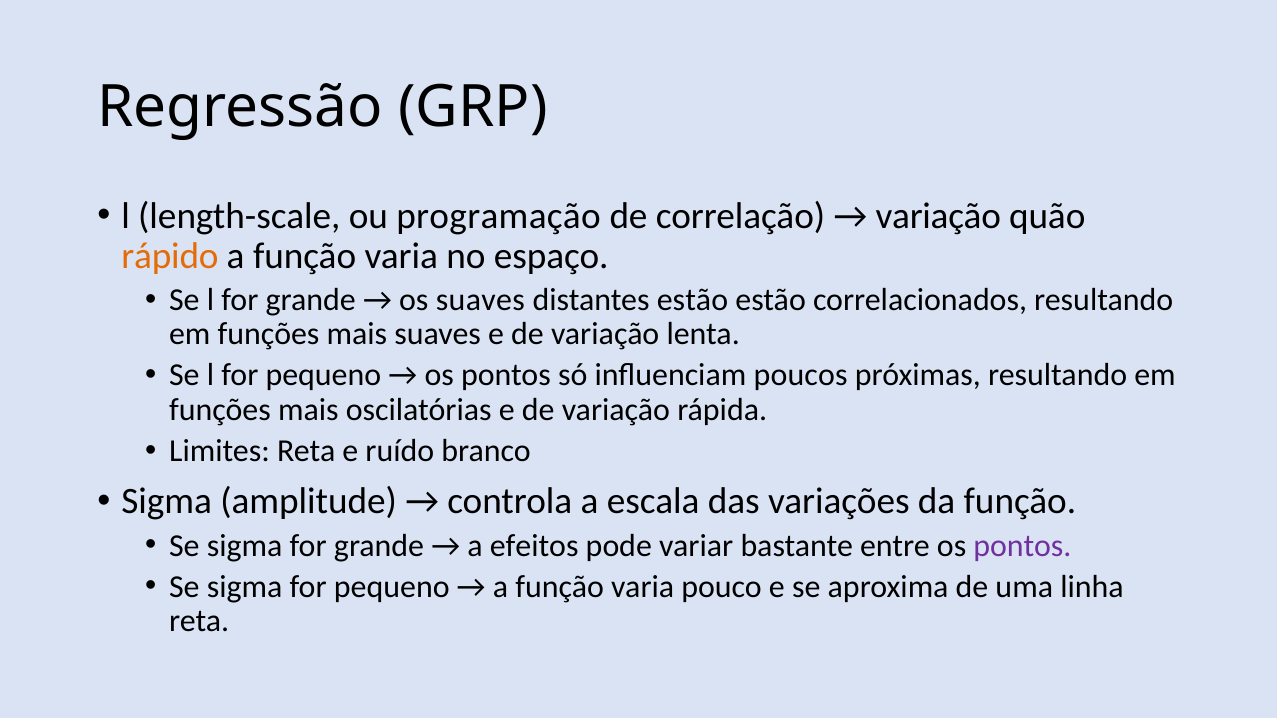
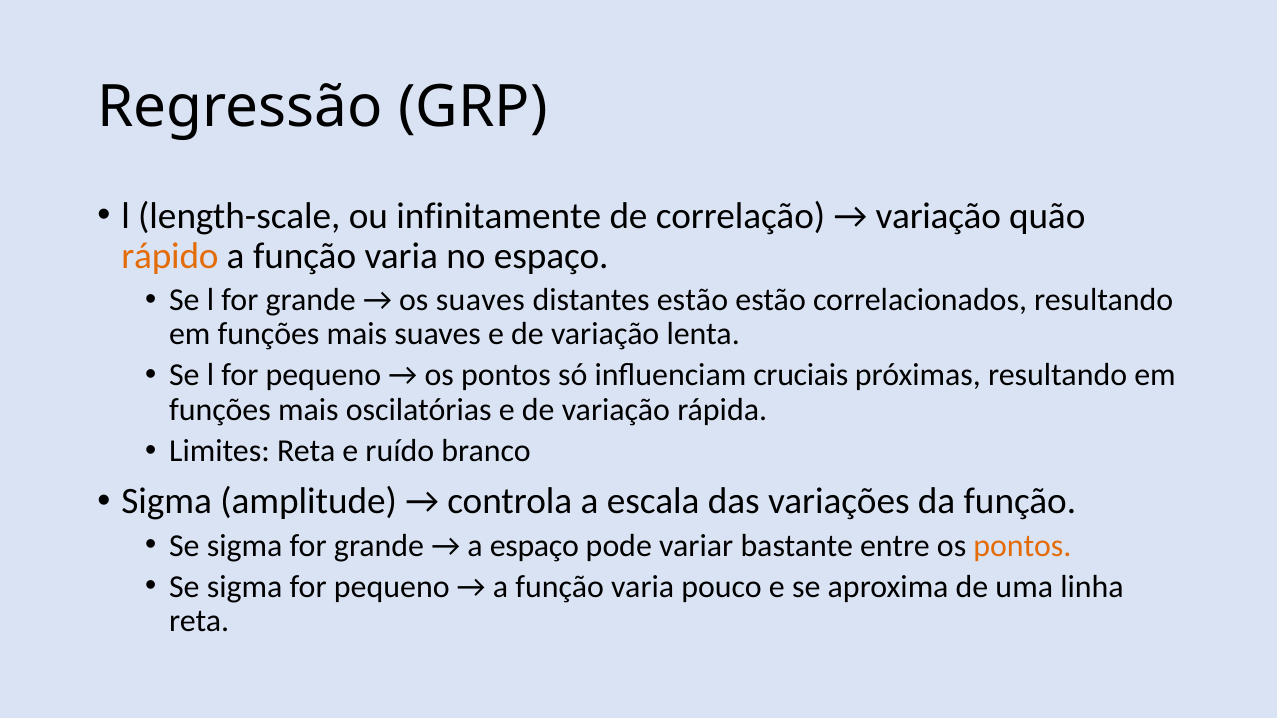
programação: programação -> infinitamente
poucos: poucos -> cruciais
a efeitos: efeitos -> espaço
pontos at (1022, 546) colour: purple -> orange
